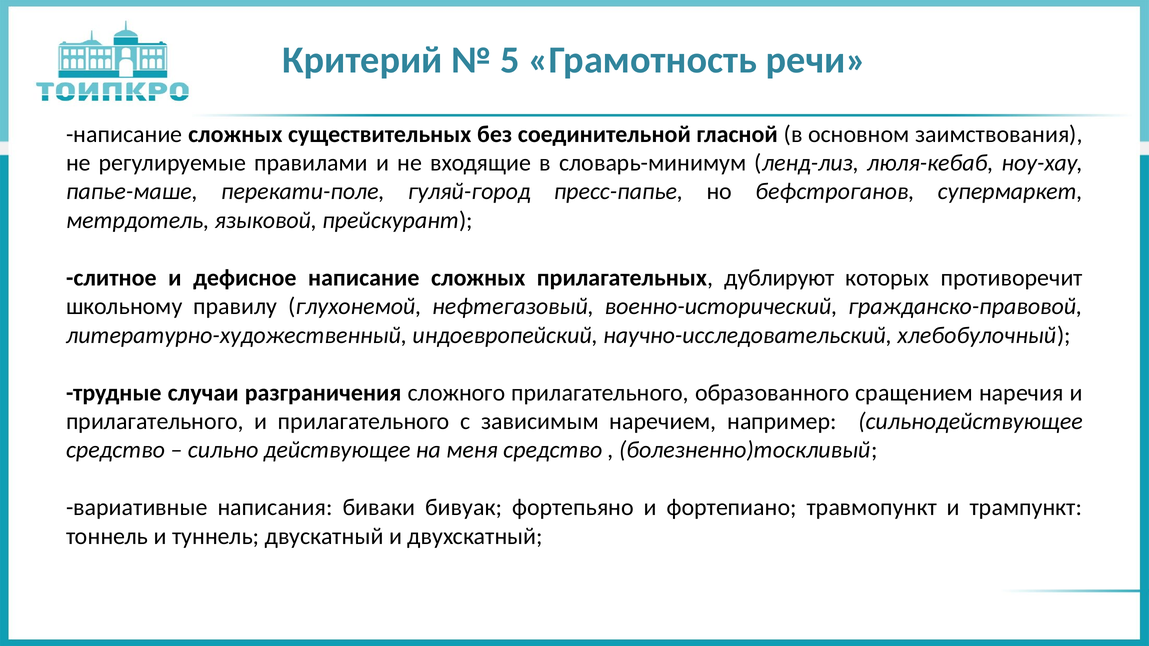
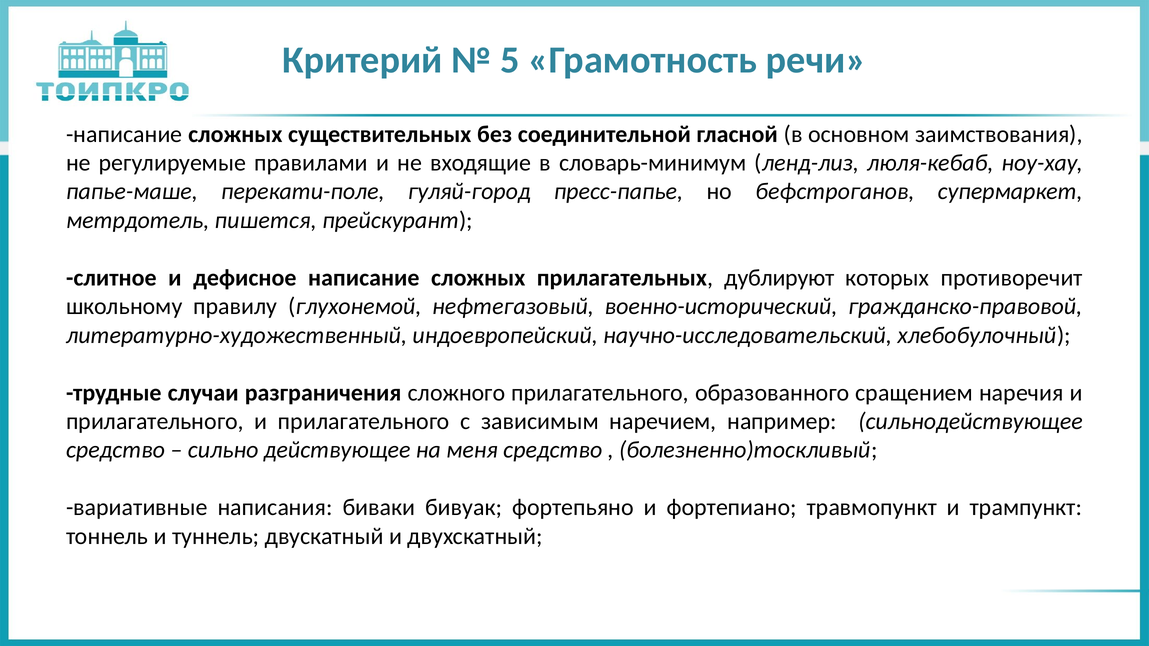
языковой: языковой -> пишется
